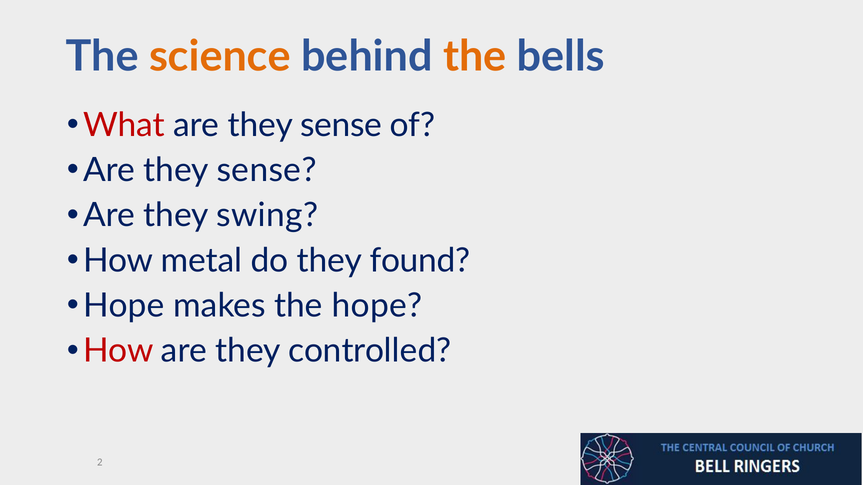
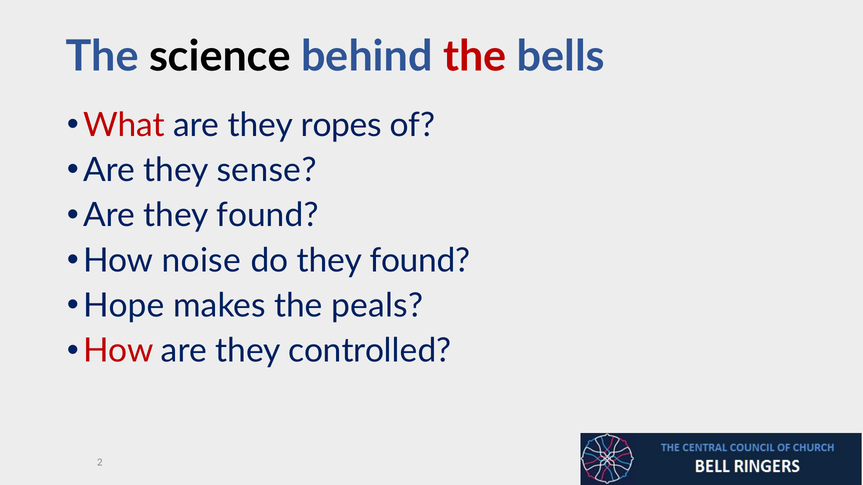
science colour: orange -> black
the at (475, 57) colour: orange -> red
sense at (341, 125): sense -> ropes
Are they swing: swing -> found
metal: metal -> noise
the hope: hope -> peals
